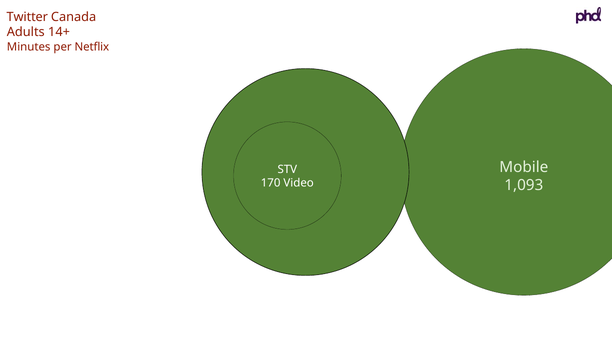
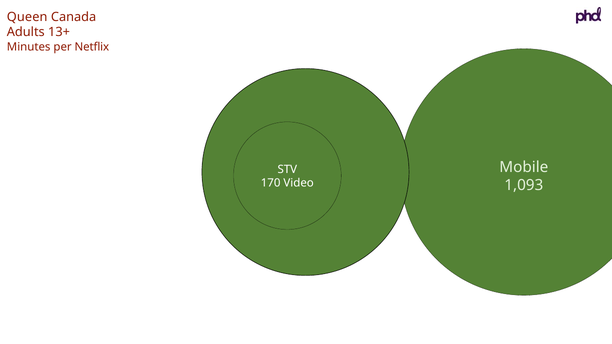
Twitter: Twitter -> Queen
14+: 14+ -> 13+
